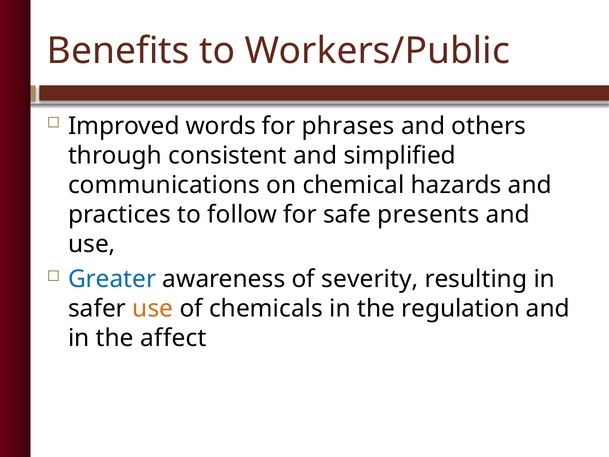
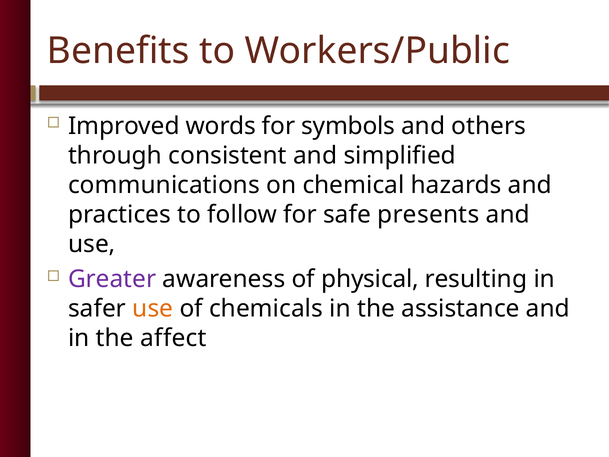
phrases: phrases -> symbols
Greater colour: blue -> purple
severity: severity -> physical
regulation: regulation -> assistance
